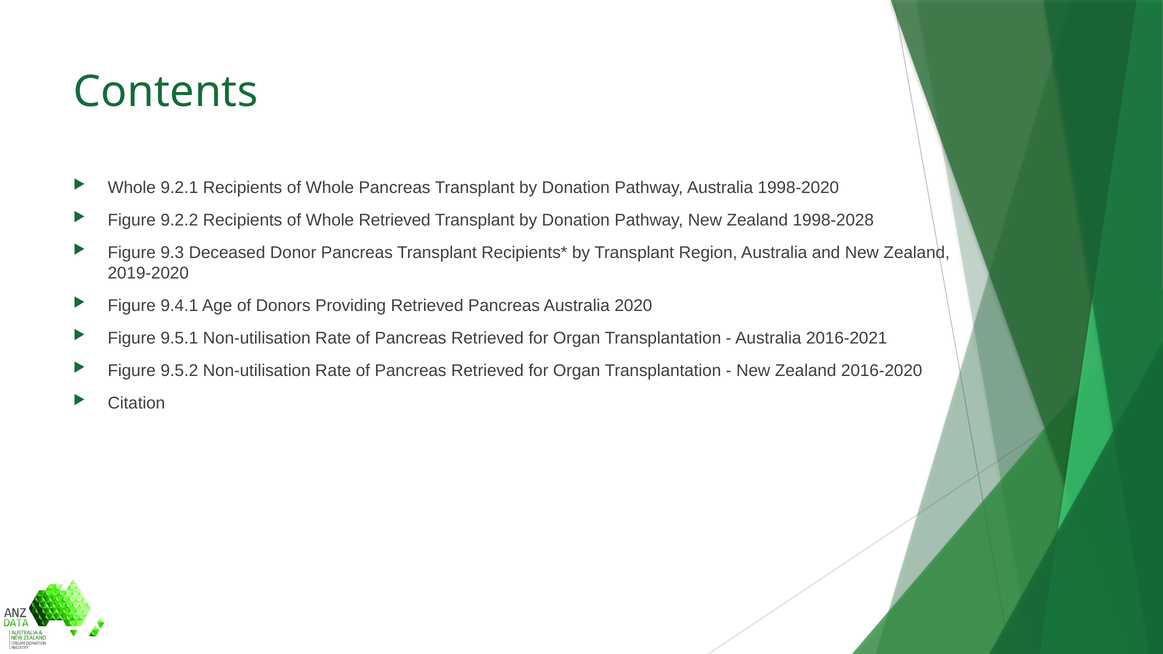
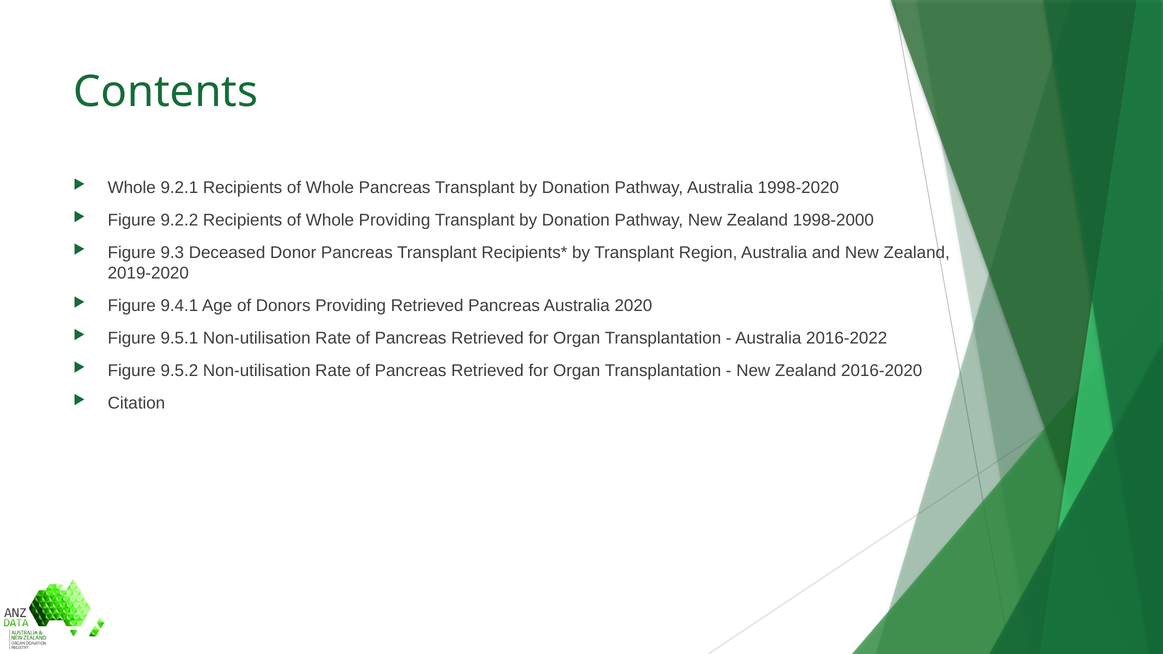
Whole Retrieved: Retrieved -> Providing
1998-2028: 1998-2028 -> 1998-2000
2016-2021: 2016-2021 -> 2016-2022
